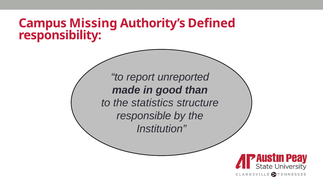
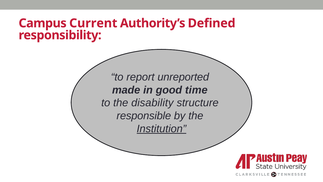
Missing: Missing -> Current
than: than -> time
statistics: statistics -> disability
Institution underline: none -> present
